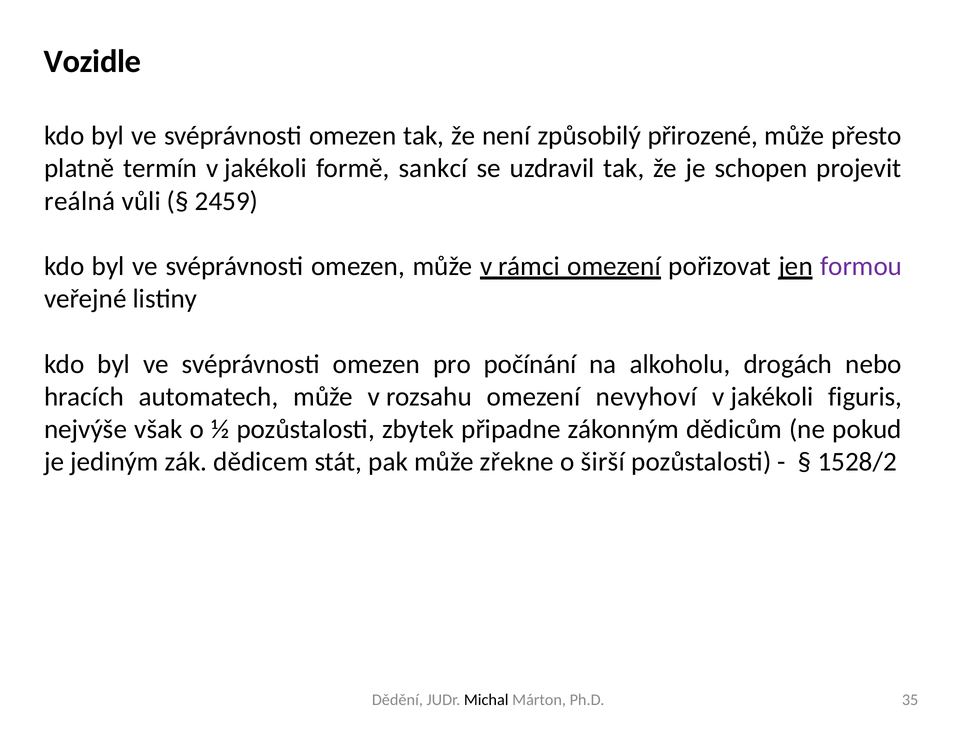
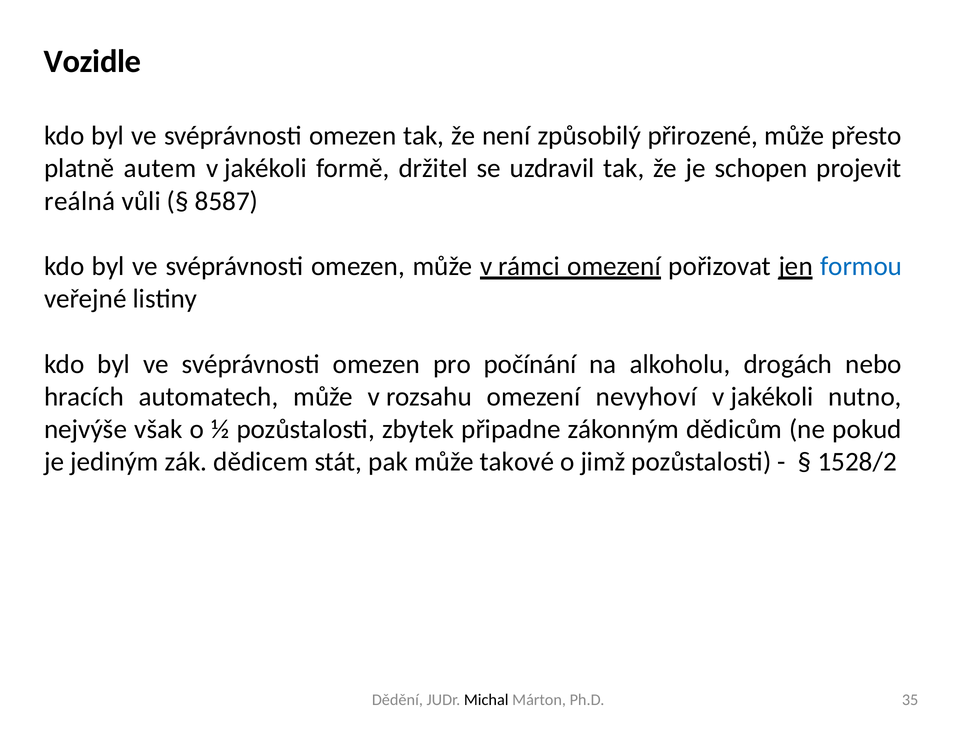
termín: termín -> autem
sankcí: sankcí -> držitel
2459: 2459 -> 8587
formou colour: purple -> blue
figuris: figuris -> nutno
zřekne: zřekne -> takové
širší: širší -> jimž
